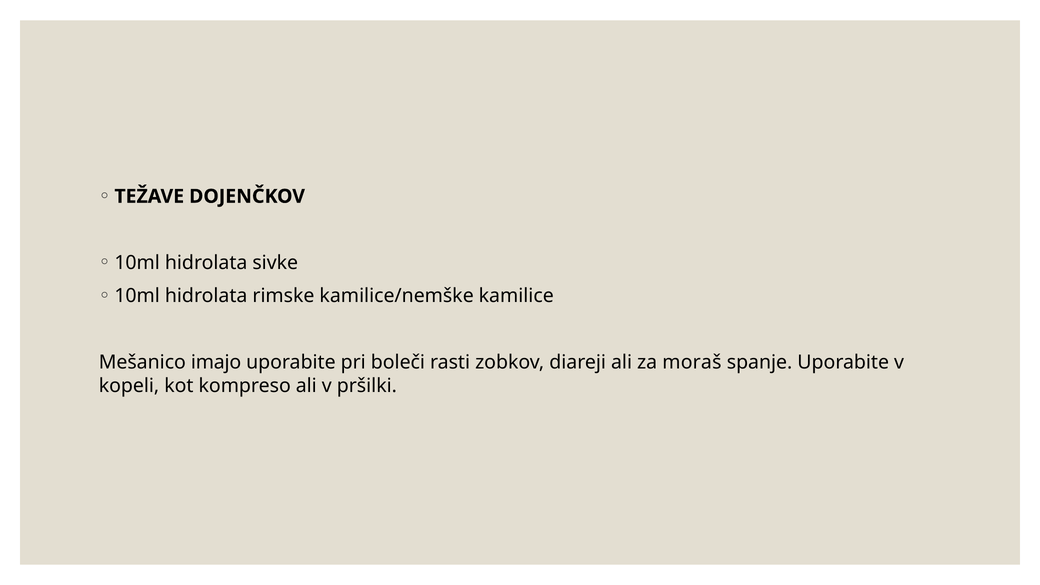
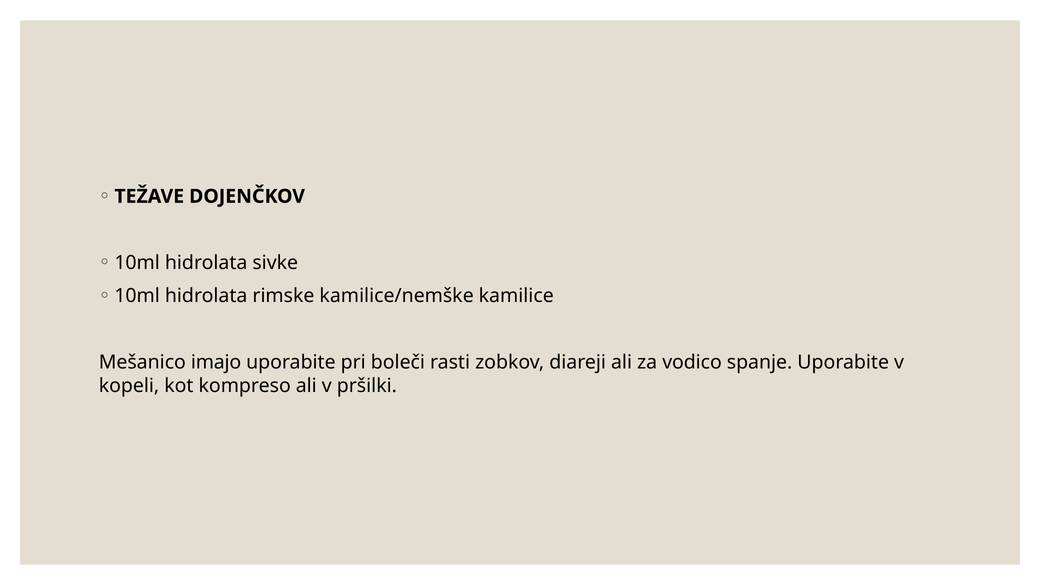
moraš: moraš -> vodico
